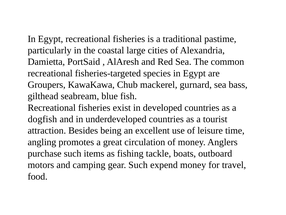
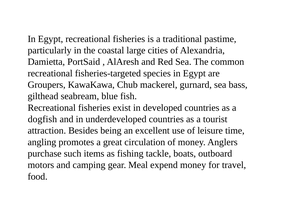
gear Such: Such -> Meal
